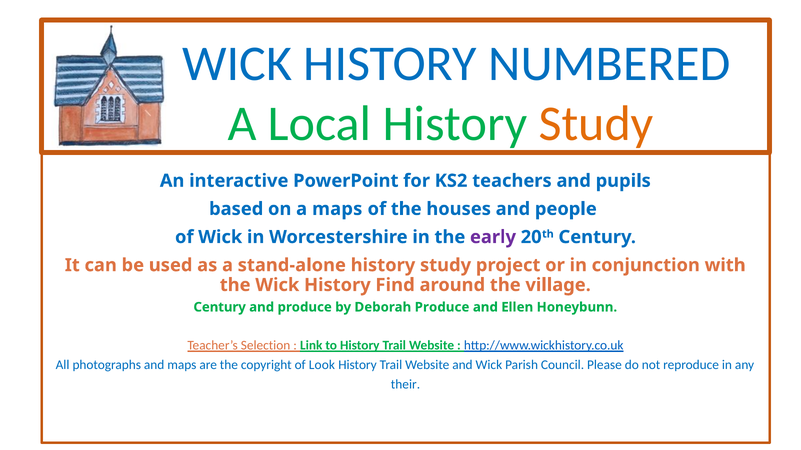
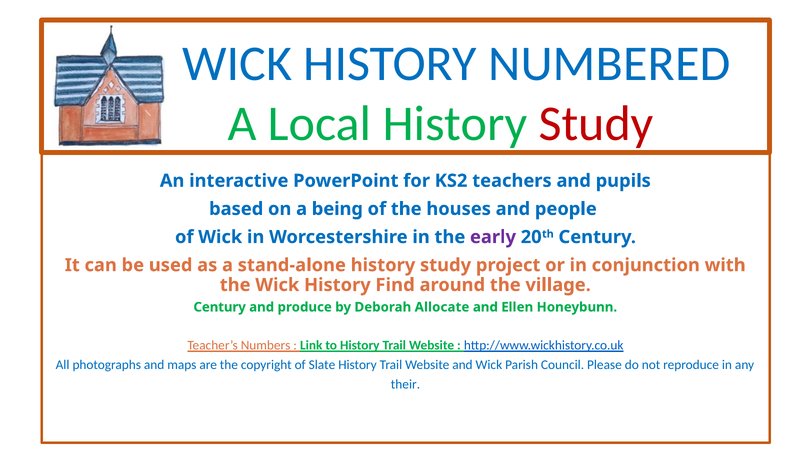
Study at (596, 124) colour: orange -> red
a maps: maps -> being
Deborah Produce: Produce -> Allocate
Selection: Selection -> Numbers
Look: Look -> Slate
